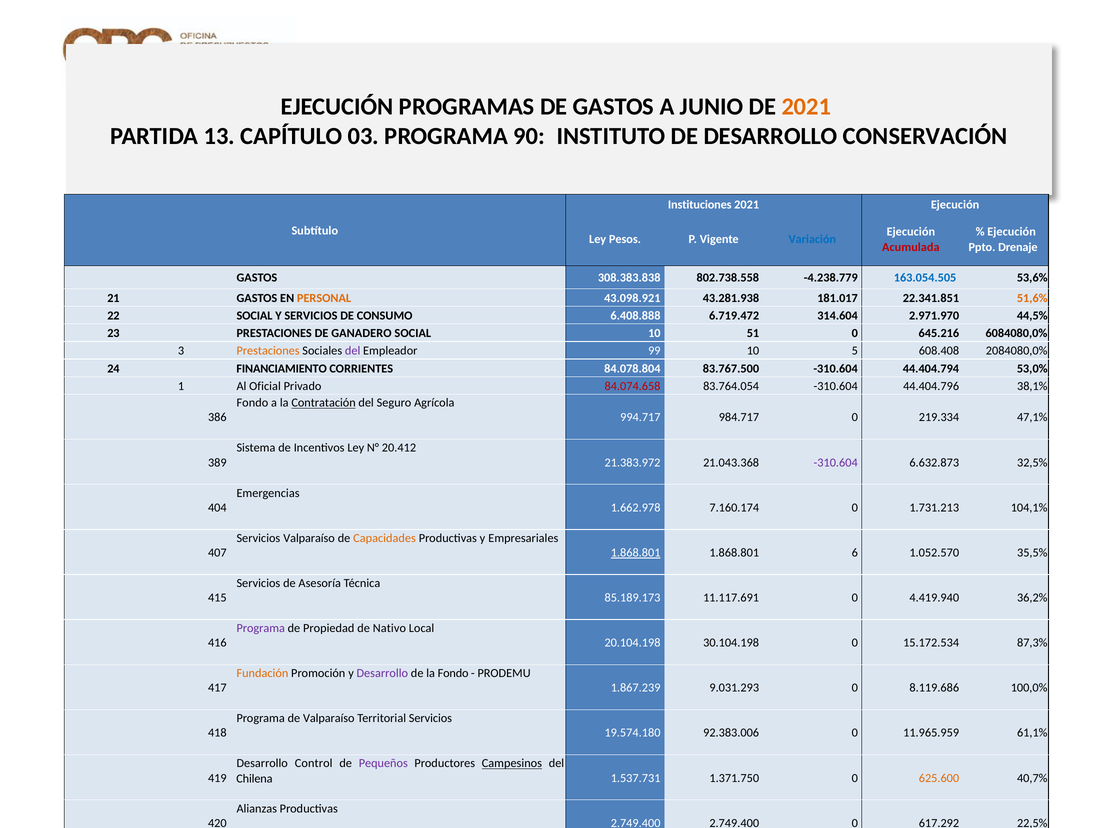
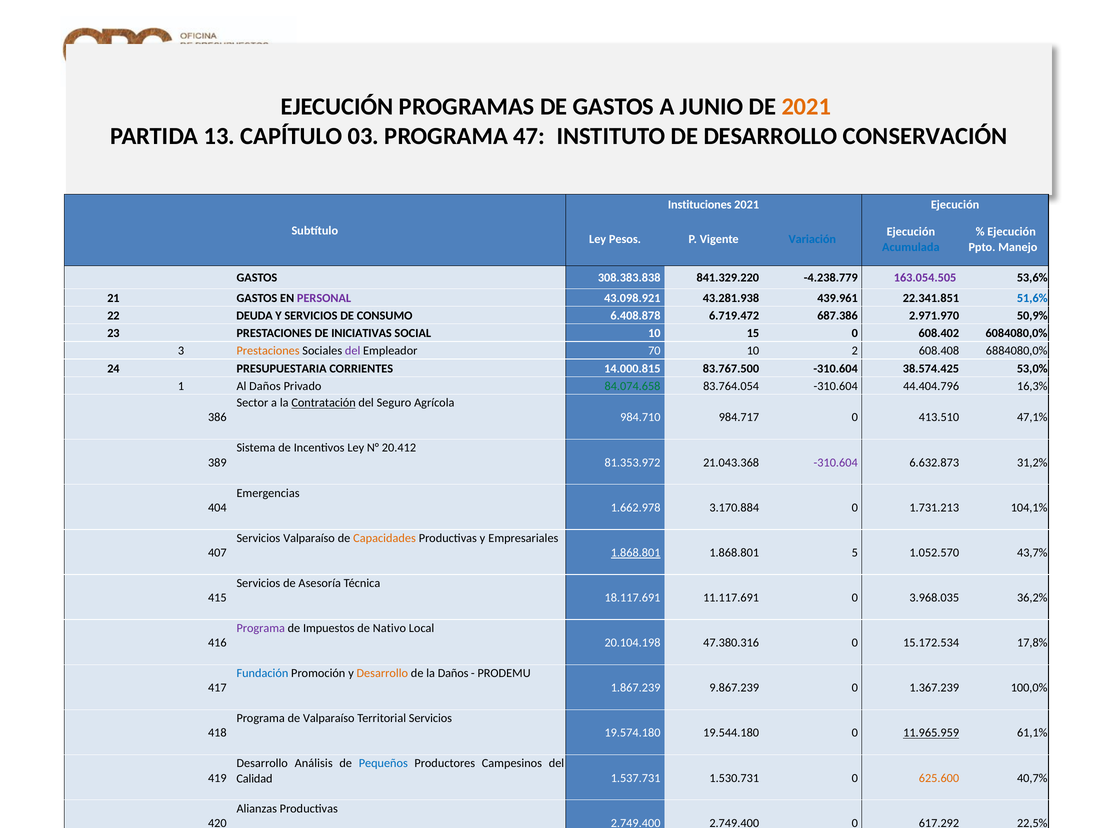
90: 90 -> 47
Acumulada colour: red -> blue
Drenaje: Drenaje -> Manejo
802.738.558: 802.738.558 -> 841.329.220
163.054.505 colour: blue -> purple
PERSONAL colour: orange -> purple
181.017: 181.017 -> 439.961
51,6% colour: orange -> blue
22 SOCIAL: SOCIAL -> DEUDA
6.408.888: 6.408.888 -> 6.408.878
314.604: 314.604 -> 687.386
44,5%: 44,5% -> 50,9%
GANADERO: GANADERO -> INICIATIVAS
51: 51 -> 15
645.216: 645.216 -> 608.402
99: 99 -> 70
10 5: 5 -> 2
2084080,0%: 2084080,0% -> 6884080,0%
24 FINANCIAMIENTO: FINANCIAMIENTO -> PRESUPUESTARIA
84.078.804: 84.078.804 -> 14.000.815
44.404.794: 44.404.794 -> 38.574.425
Al Oficial: Oficial -> Daños
84.074.658 colour: red -> green
38,1%: 38,1% -> 16,3%
Fondo at (252, 403): Fondo -> Sector
994.717: 994.717 -> 984.710
219.334: 219.334 -> 413.510
21.383.972: 21.383.972 -> 81.353.972
32,5%: 32,5% -> 31,2%
7.160.174: 7.160.174 -> 3.170.884
6: 6 -> 5
35,5%: 35,5% -> 43,7%
85.189.173: 85.189.173 -> 18.117.691
4.419.940: 4.419.940 -> 3.968.035
de Propiedad: Propiedad -> Impuestos
30.104.198: 30.104.198 -> 47.380.316
87,3%: 87,3% -> 17,8%
Fundación colour: orange -> blue
Desarrollo at (382, 673) colour: purple -> orange
la Fondo: Fondo -> Daños
9.031.293: 9.031.293 -> 9.867.239
8.119.686: 8.119.686 -> 1.367.239
92.383.006: 92.383.006 -> 19.544.180
11.965.959 underline: none -> present
Control: Control -> Análisis
Pequeños colour: purple -> blue
Campesinos underline: present -> none
Chilena: Chilena -> Calidad
1.371.750: 1.371.750 -> 1.530.731
